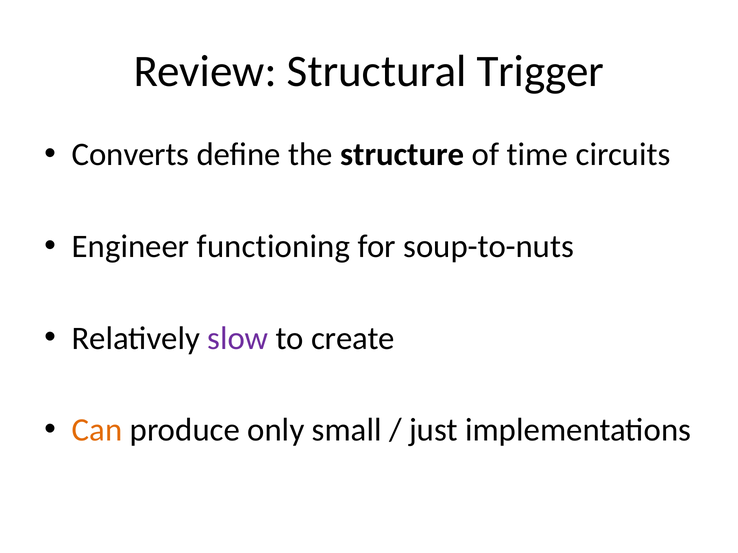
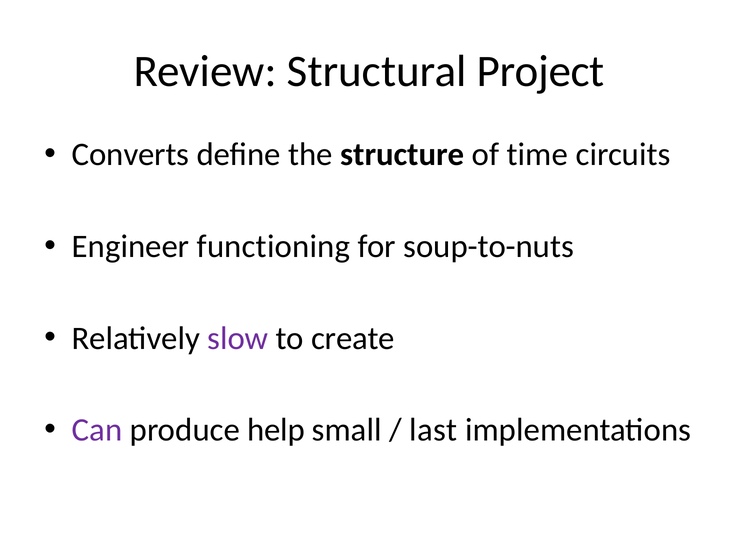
Trigger: Trigger -> Project
Can colour: orange -> purple
only: only -> help
just: just -> last
